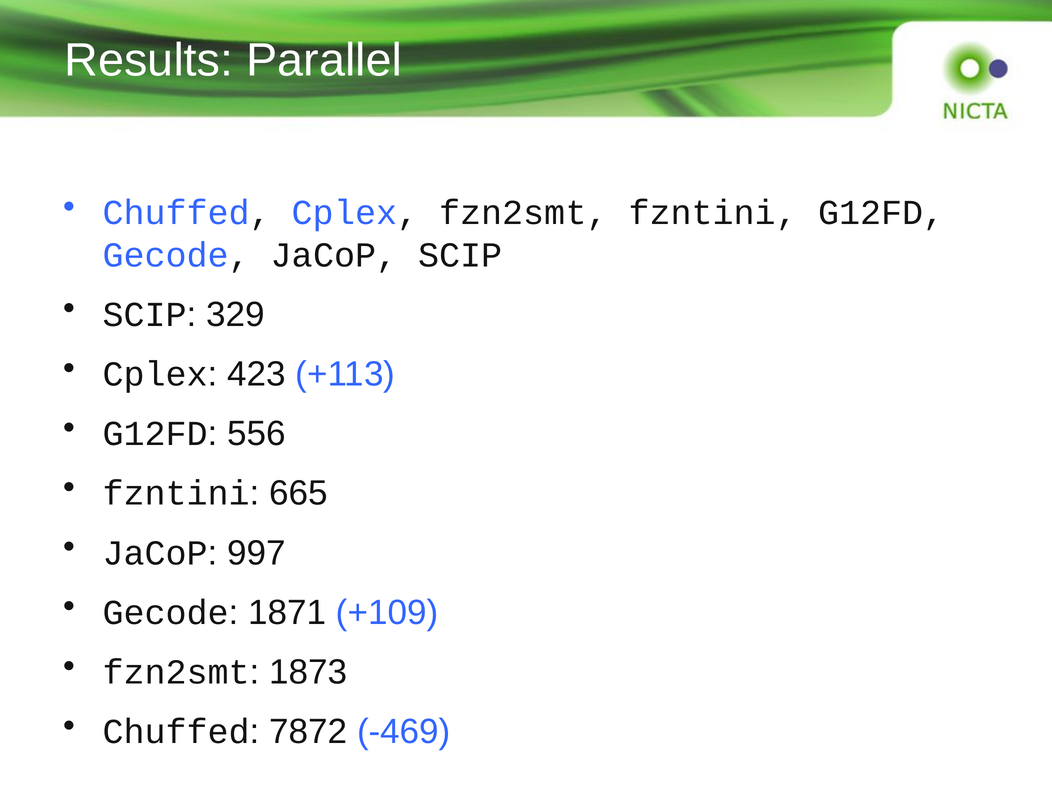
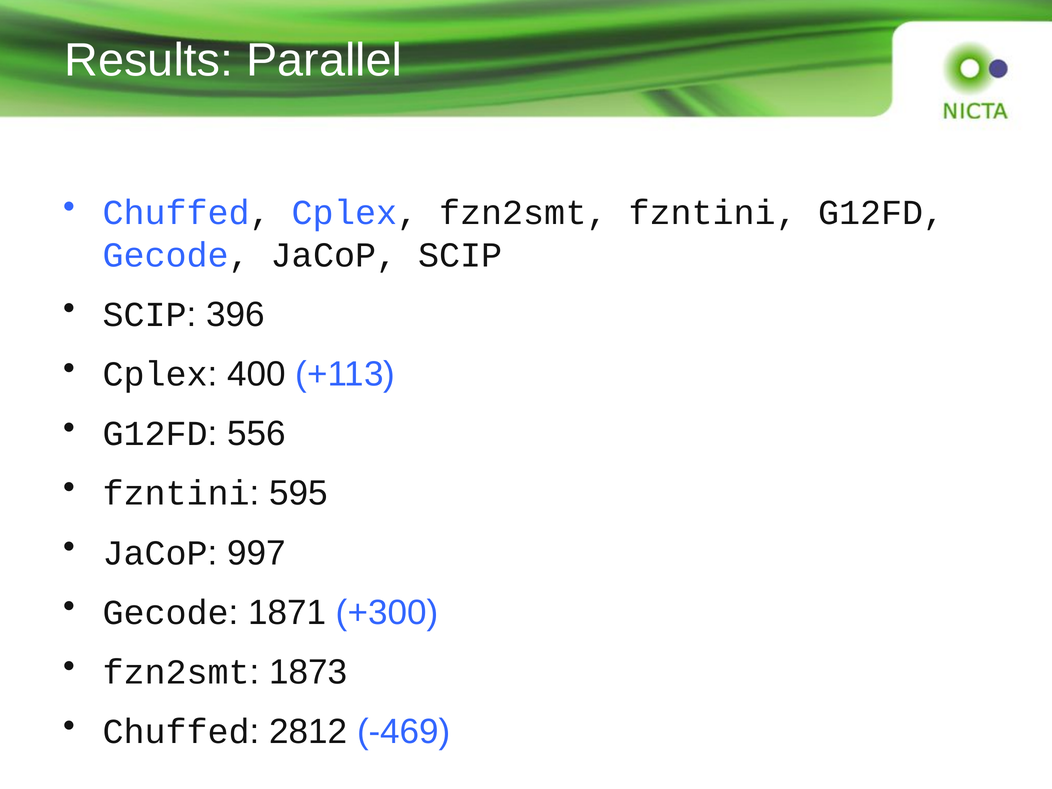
329: 329 -> 396
423: 423 -> 400
665: 665 -> 595
+109: +109 -> +300
7872: 7872 -> 2812
